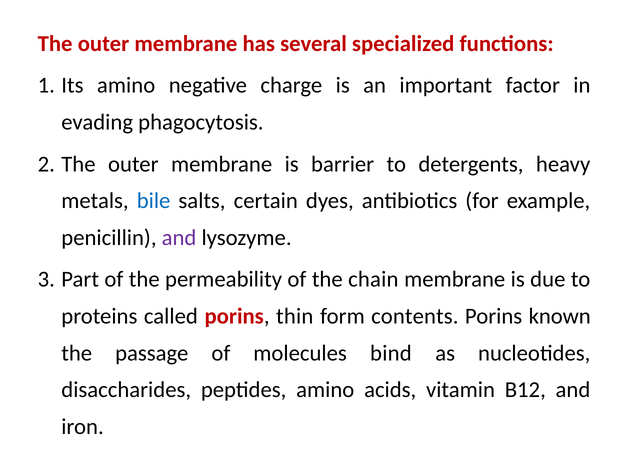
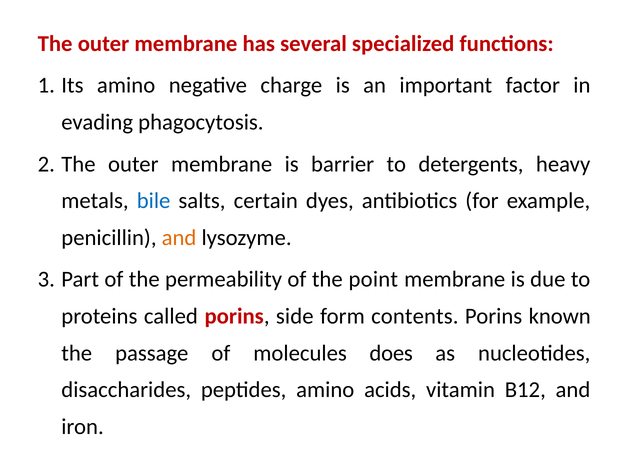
and at (179, 238) colour: purple -> orange
chain: chain -> point
thin: thin -> side
bind: bind -> does
